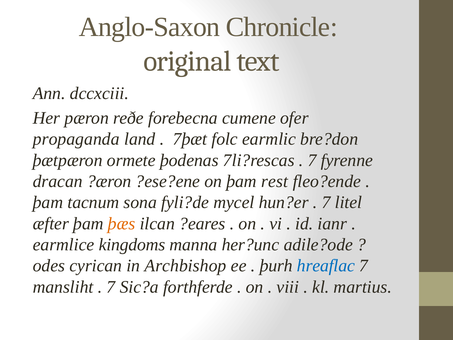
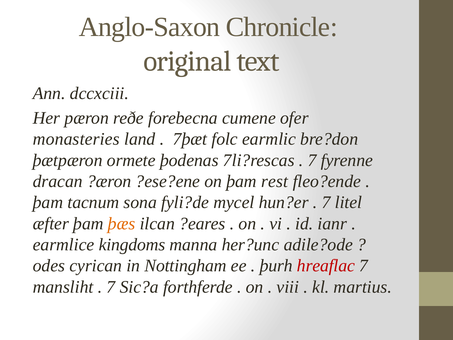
propaganda: propaganda -> monasteries
Archbishop: Archbishop -> Nottingham
hreaflac colour: blue -> red
